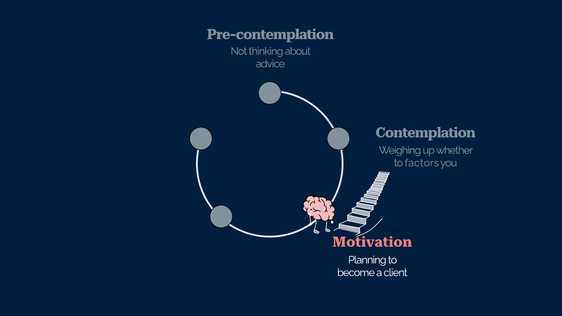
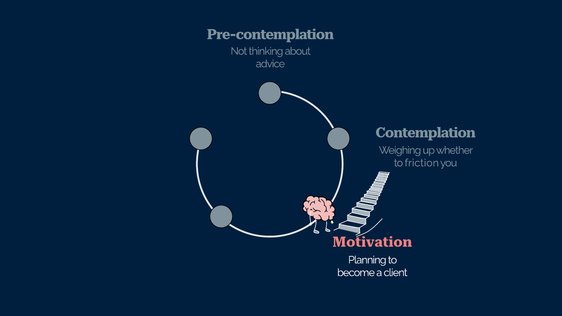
factors: factors -> friction
